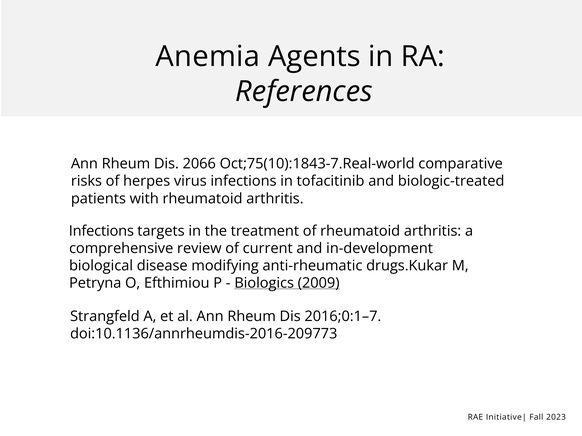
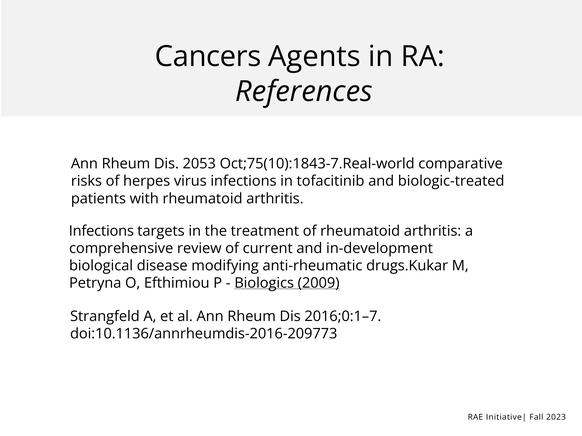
Anemia: Anemia -> Cancers
2066: 2066 -> 2053
